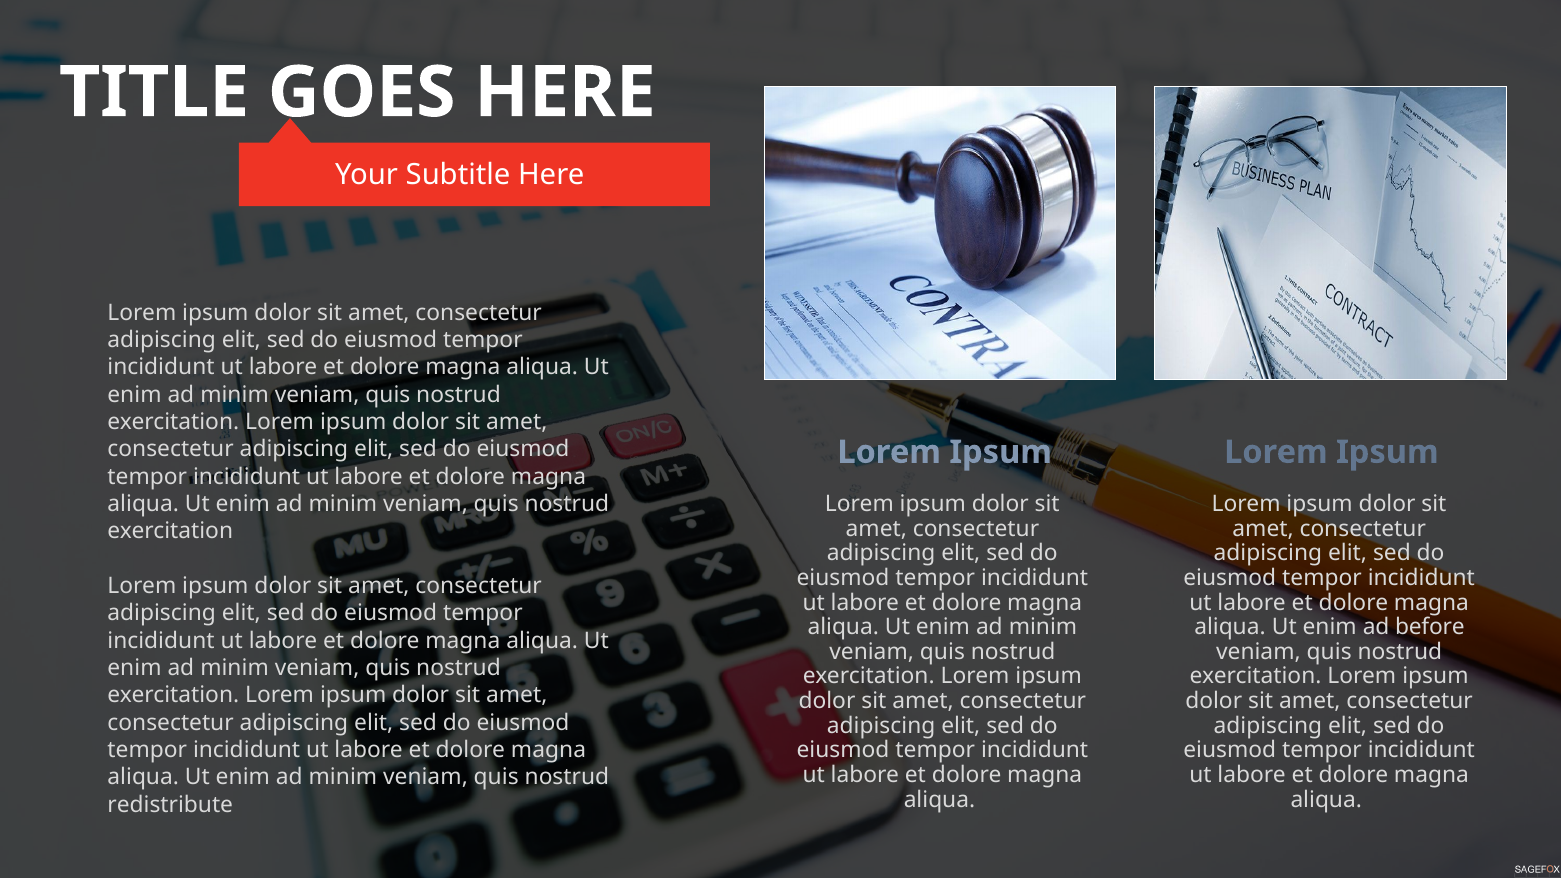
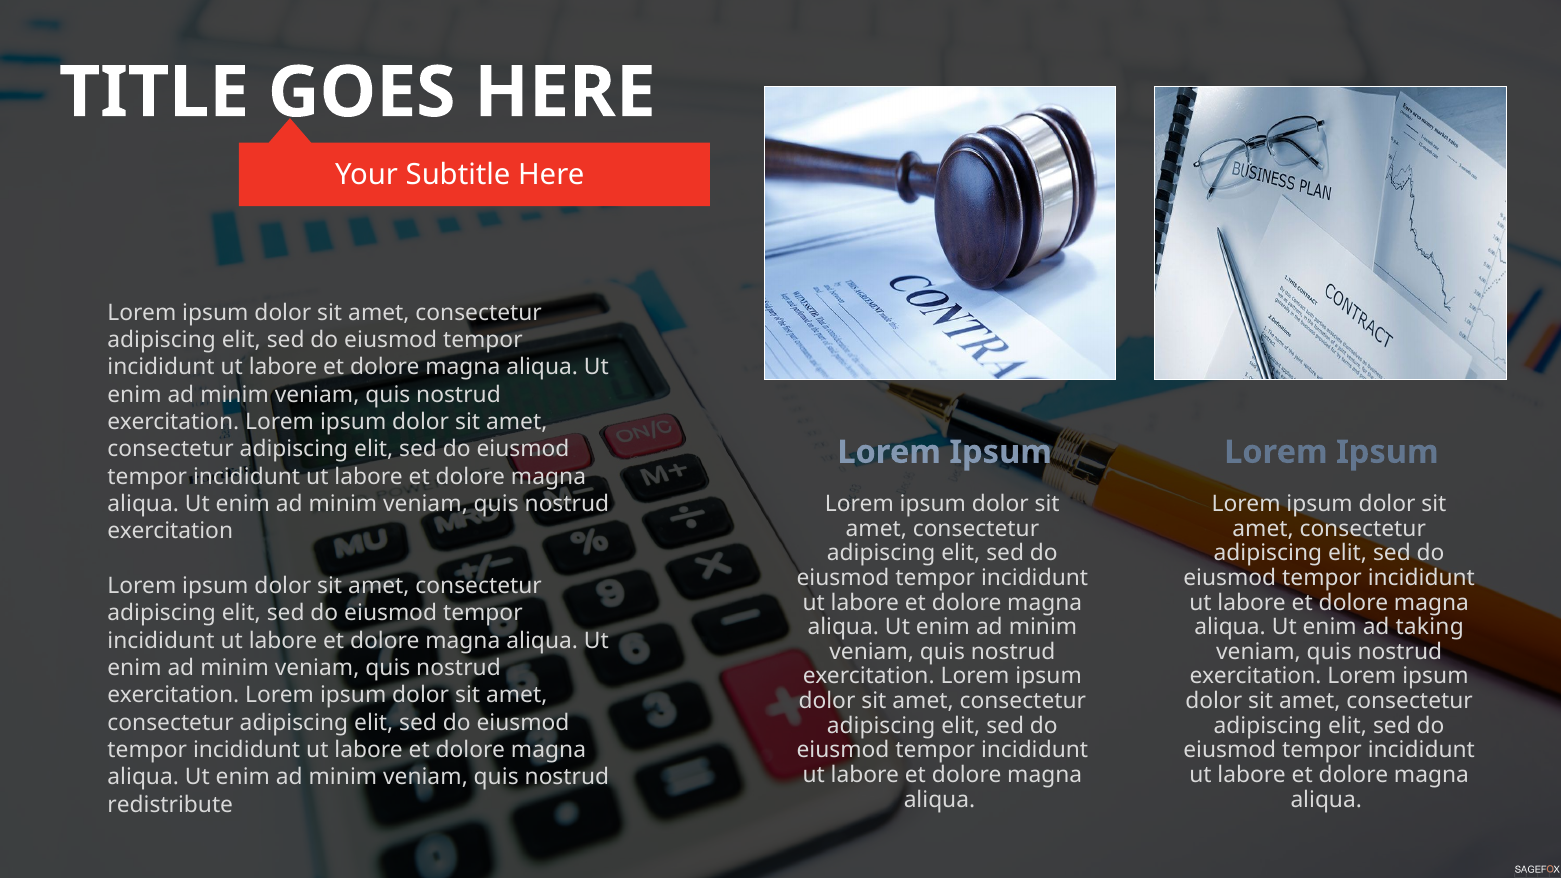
before: before -> taking
